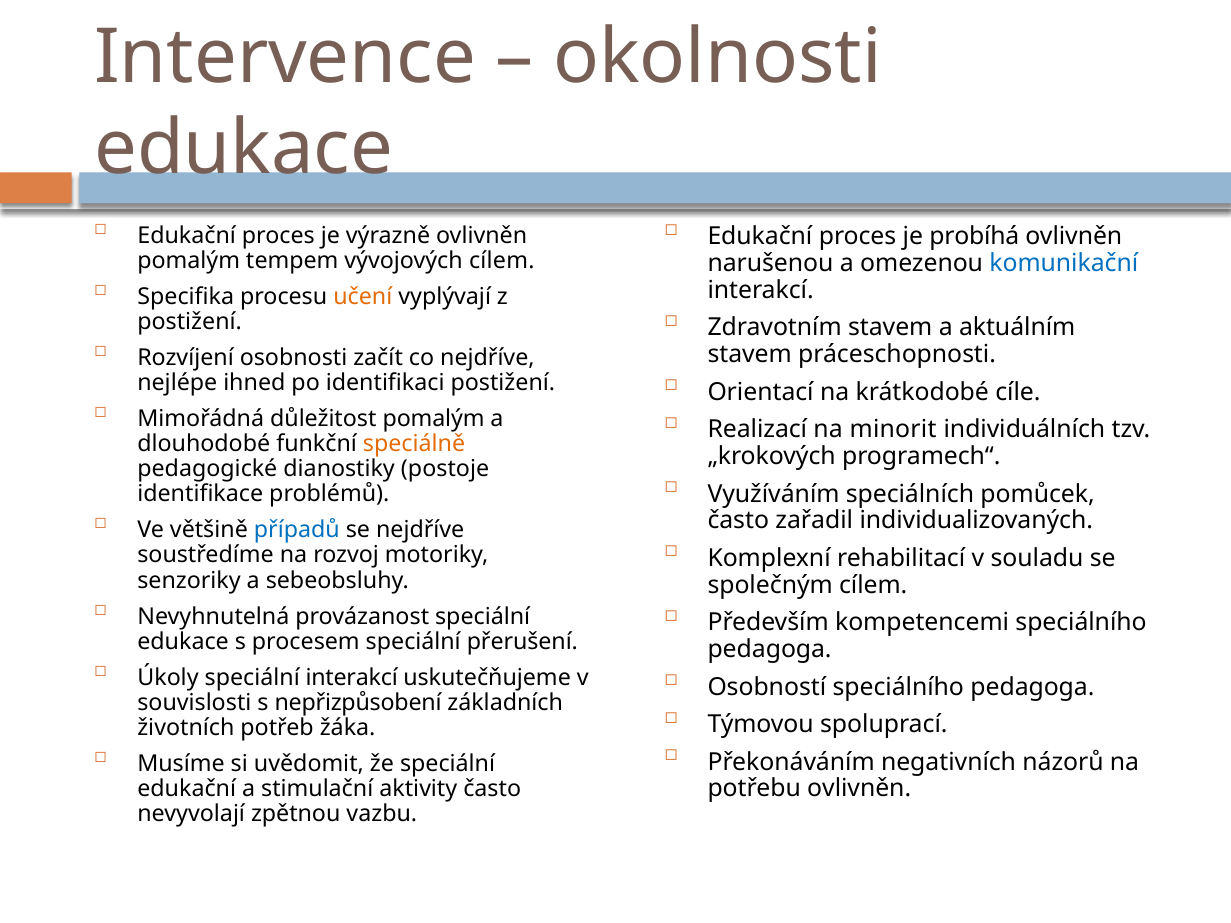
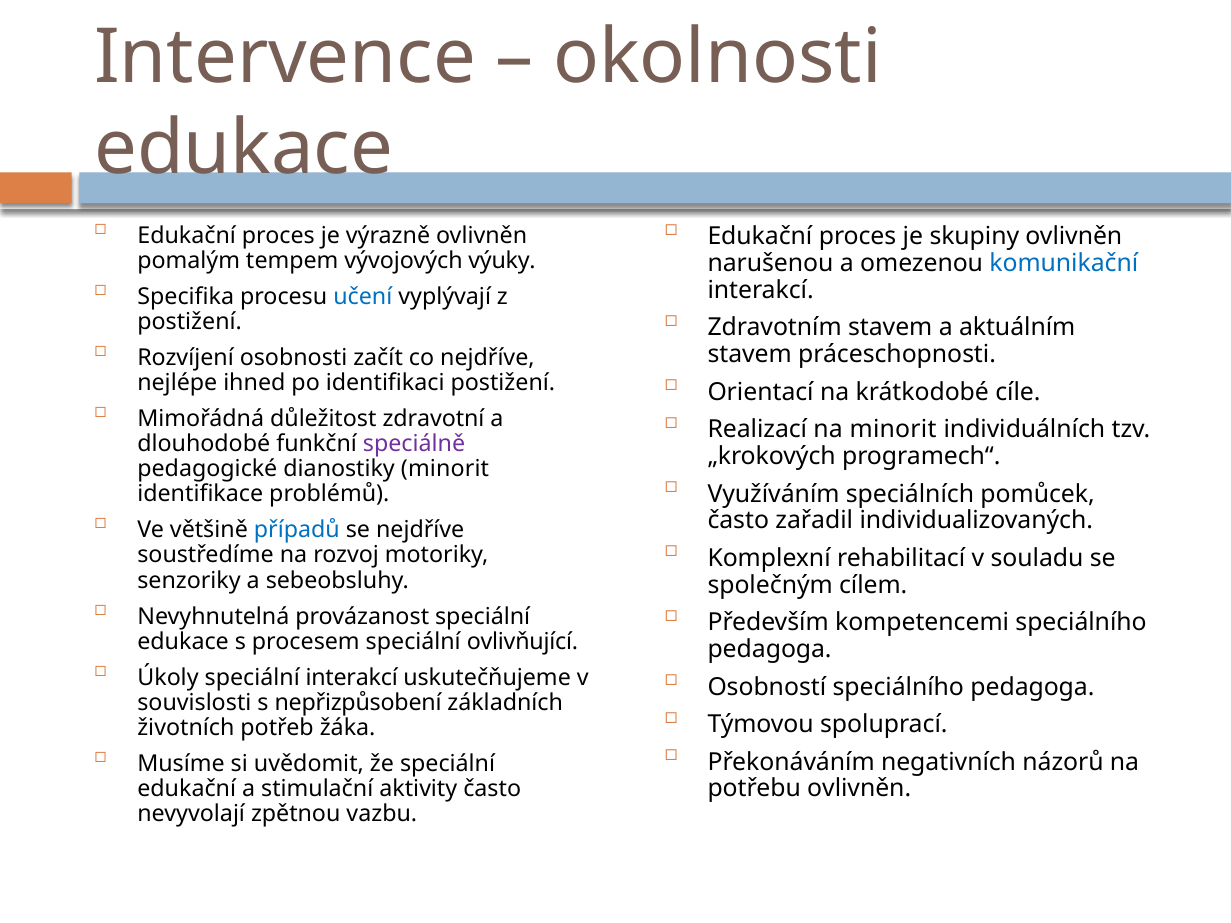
probíhá: probíhá -> skupiny
vývojových cílem: cílem -> výuky
učení colour: orange -> blue
důležitost pomalým: pomalým -> zdravotní
speciálně colour: orange -> purple
dianostiky postoje: postoje -> minorit
přerušení: přerušení -> ovlivňující
